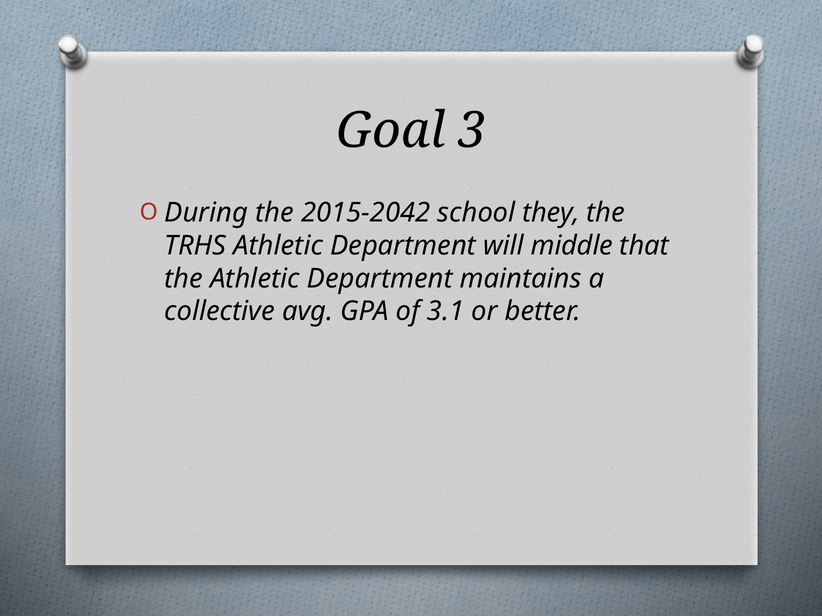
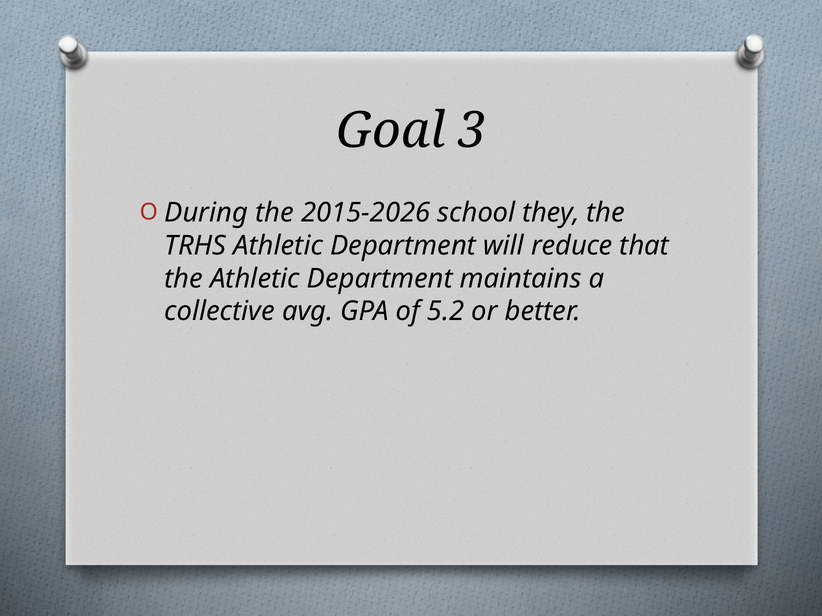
2015-2042: 2015-2042 -> 2015-2026
middle: middle -> reduce
3.1: 3.1 -> 5.2
